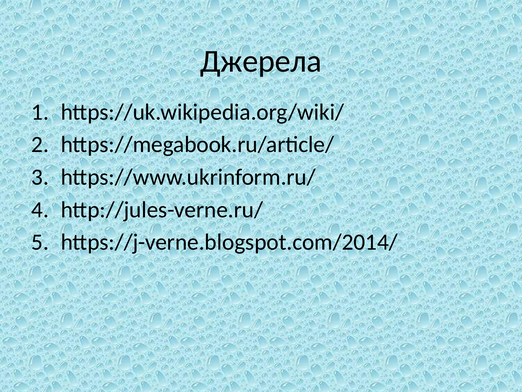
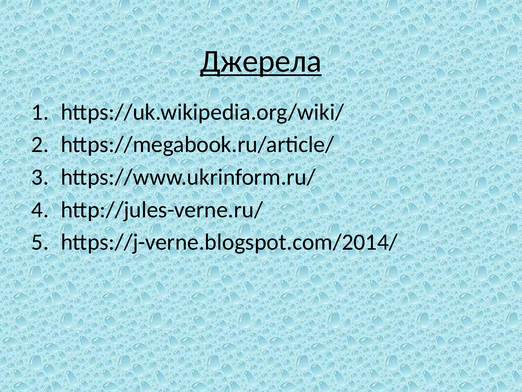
Джерела underline: none -> present
